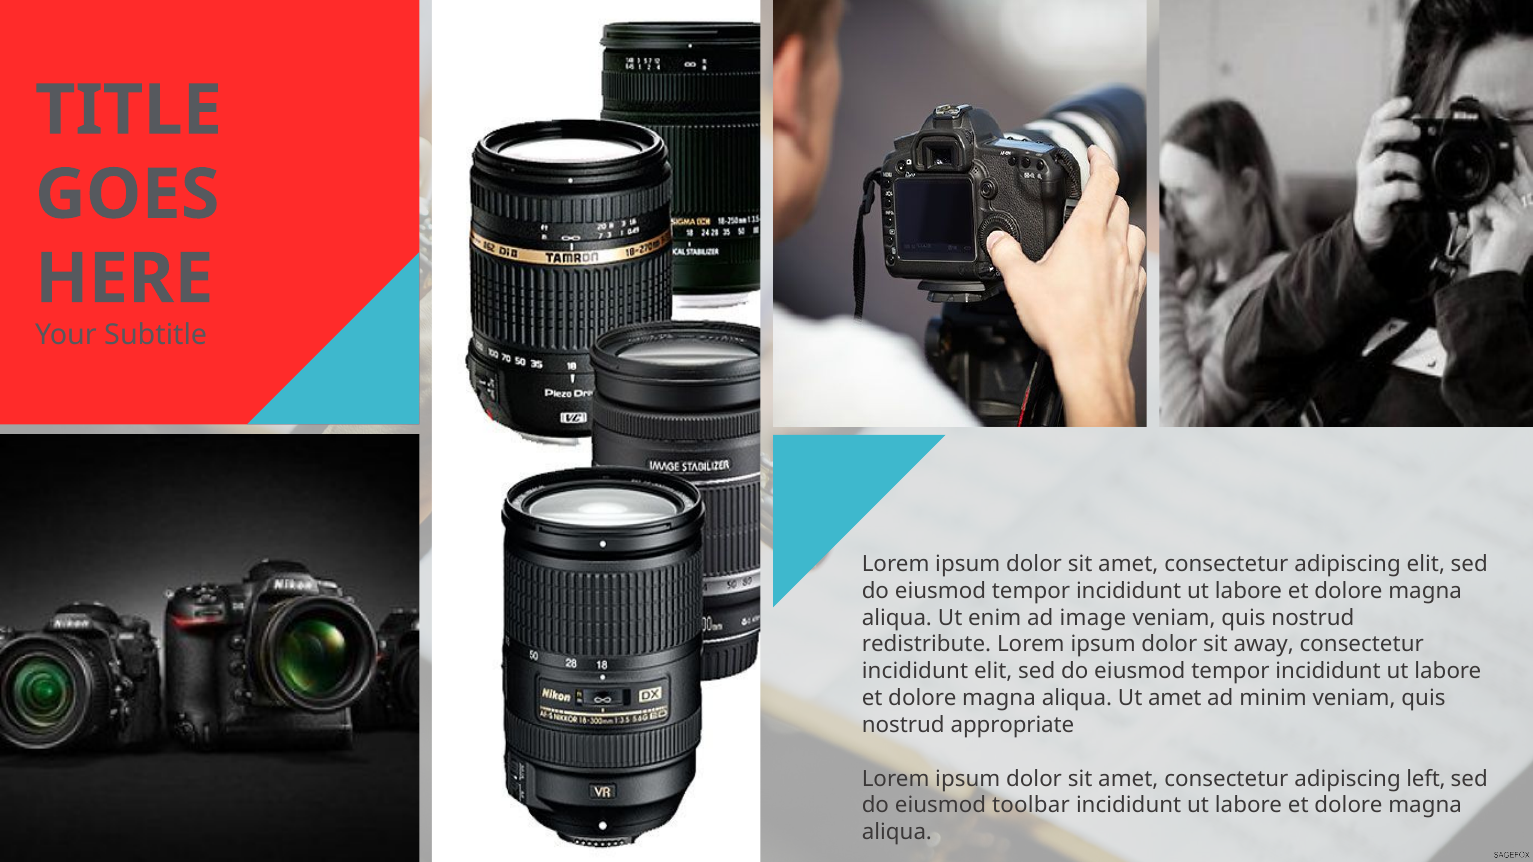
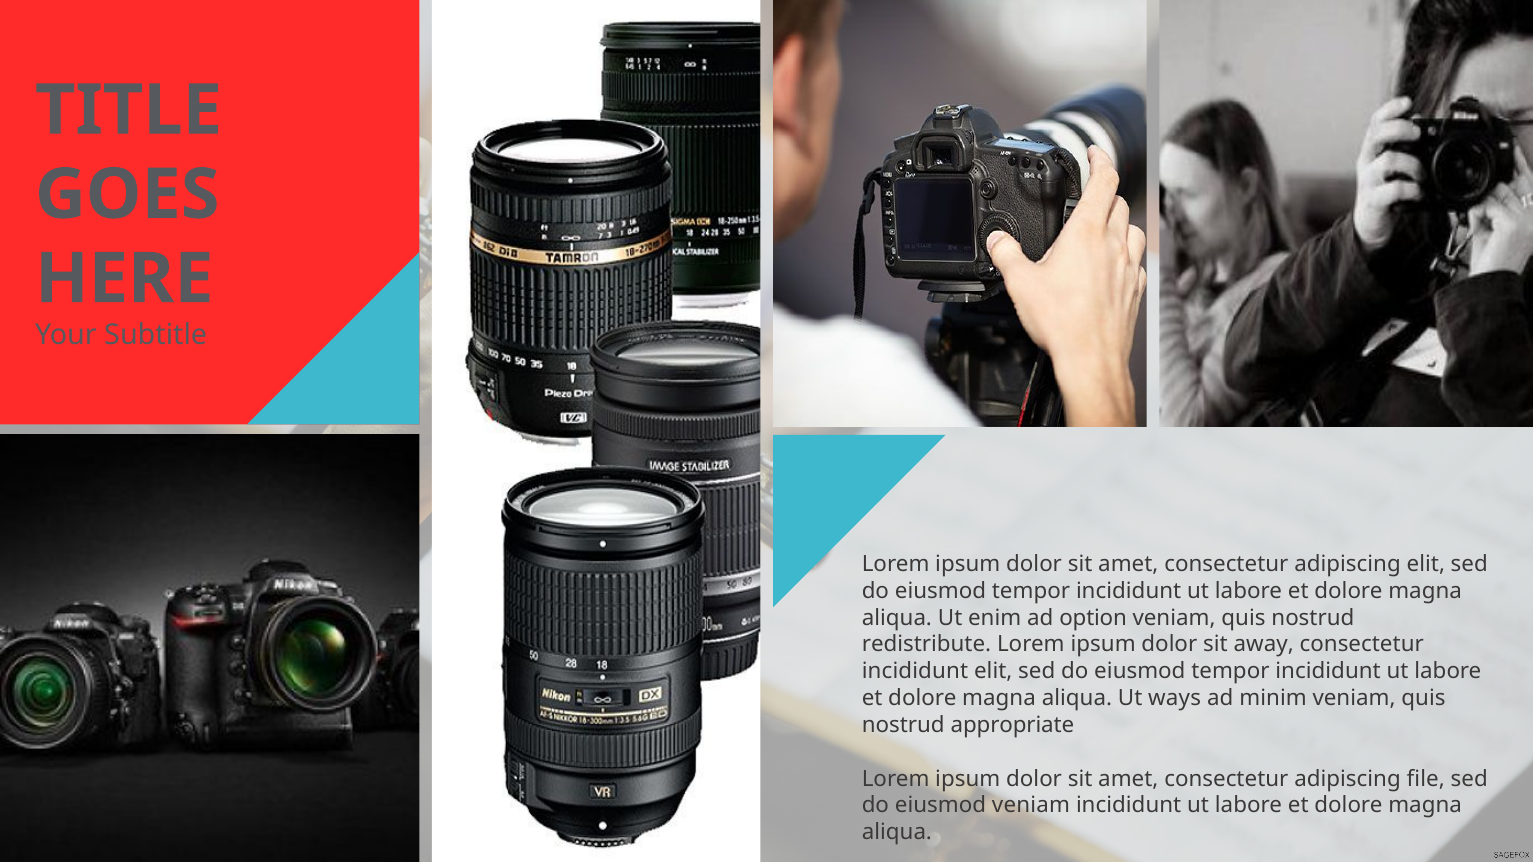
image: image -> option
Ut amet: amet -> ways
left: left -> file
eiusmod toolbar: toolbar -> veniam
